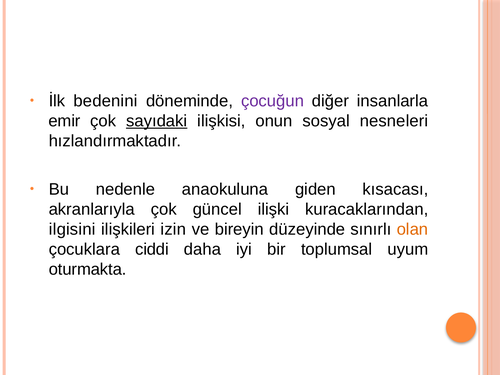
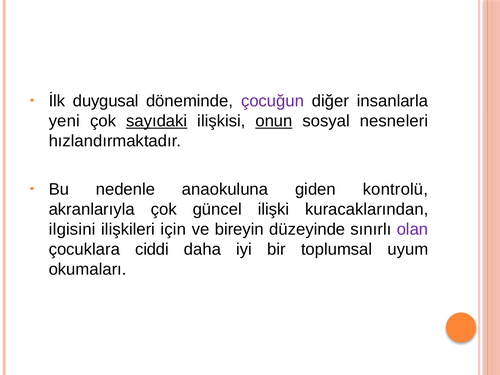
bedenini: bedenini -> duygusal
emir: emir -> yeni
onun underline: none -> present
kısacası: kısacası -> kontrolü
izin: izin -> için
olan colour: orange -> purple
oturmakta: oturmakta -> okumaları
